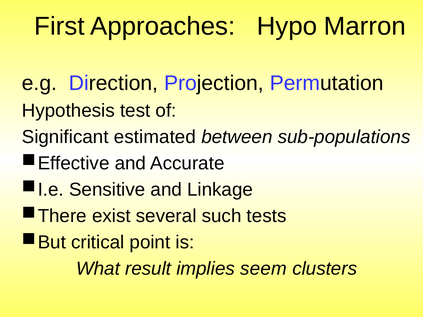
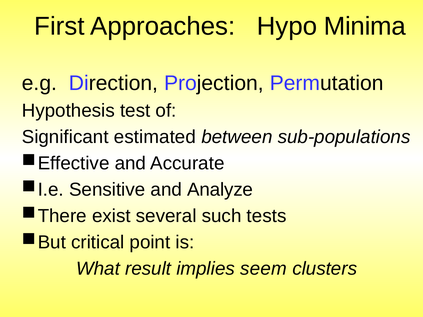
Marron: Marron -> Minima
Linkage: Linkage -> Analyze
